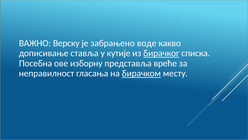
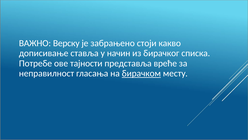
воде: воде -> стоји
кутије: кутије -> начин
бирачког underline: present -> none
Посебна: Посебна -> Потребе
изборну: изборну -> тајности
